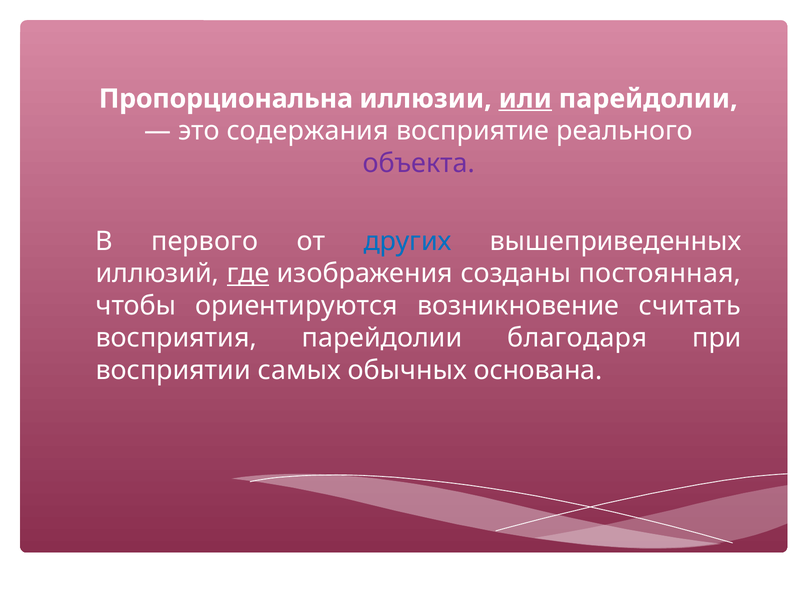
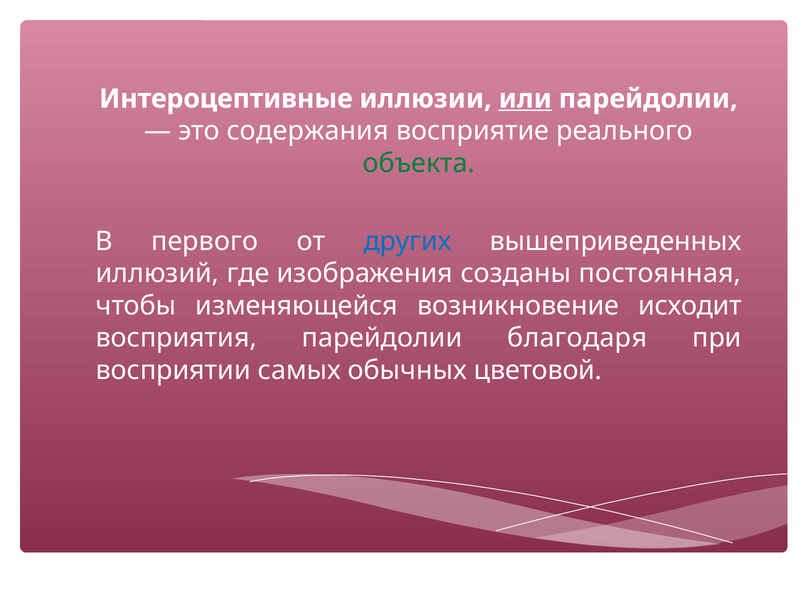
Пропорциональна: Пропорциональна -> Интероцептивные
объекта colour: purple -> green
где underline: present -> none
ориентируются: ориентируются -> изменяющейся
считать: считать -> исходит
основана: основана -> цветовой
